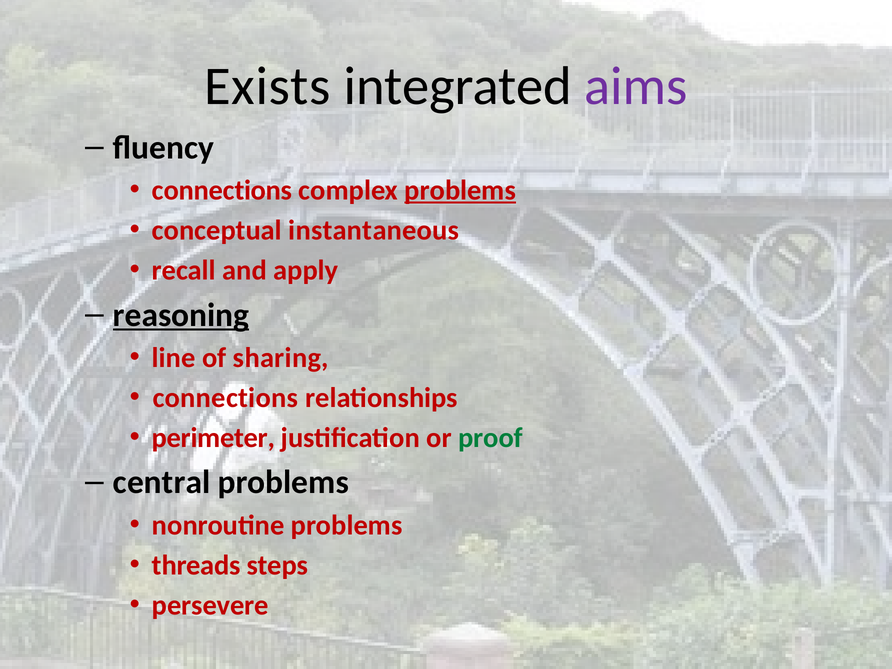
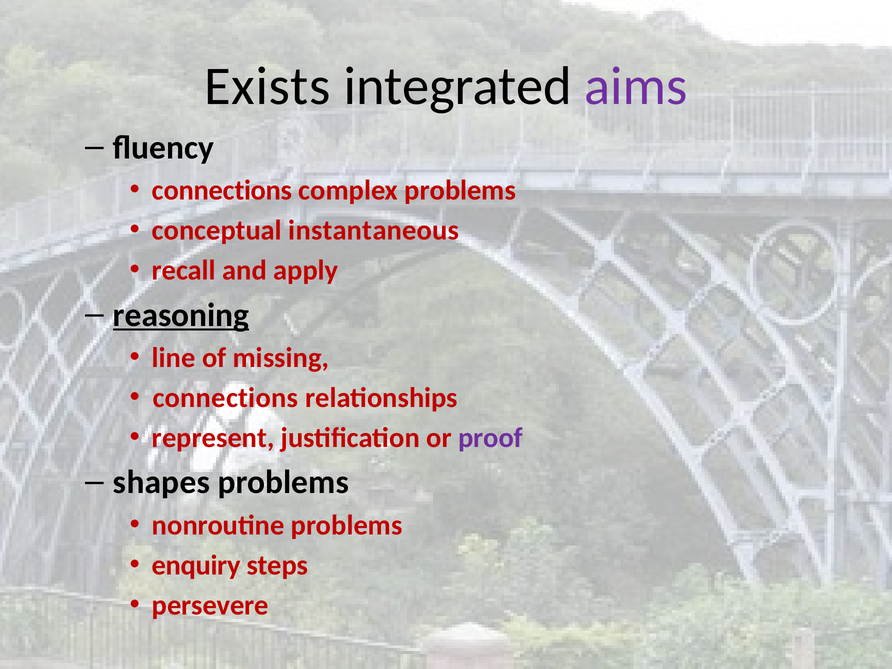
problems at (460, 190) underline: present -> none
sharing: sharing -> missing
perimeter: perimeter -> represent
proof colour: green -> purple
central: central -> shapes
threads: threads -> enquiry
